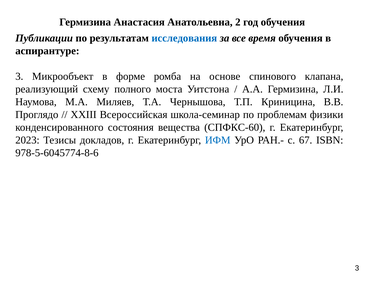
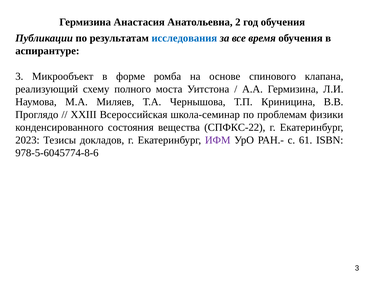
СПФКС-60: СПФКС-60 -> СПФКС-22
ИФМ colour: blue -> purple
67: 67 -> 61
